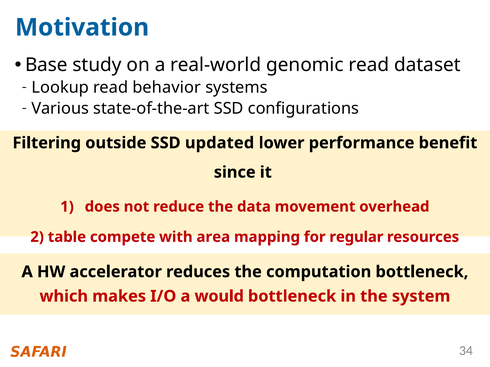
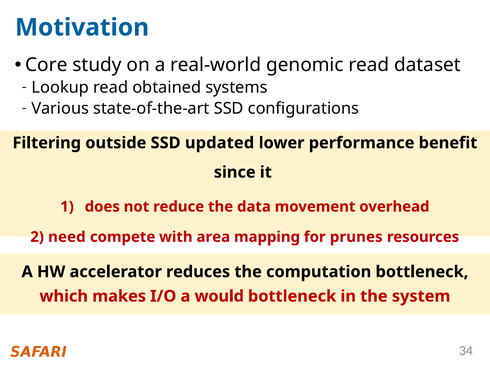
Base: Base -> Core
behavior: behavior -> obtained
table: table -> need
regular: regular -> prunes
